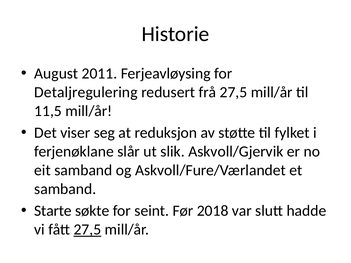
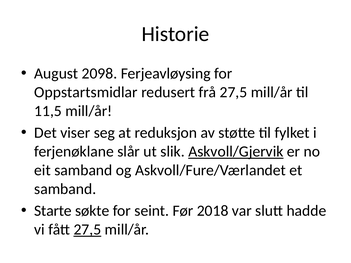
2011: 2011 -> 2098
Detaljregulering: Detaljregulering -> Oppstartsmidlar
Askvoll/Gjervik underline: none -> present
